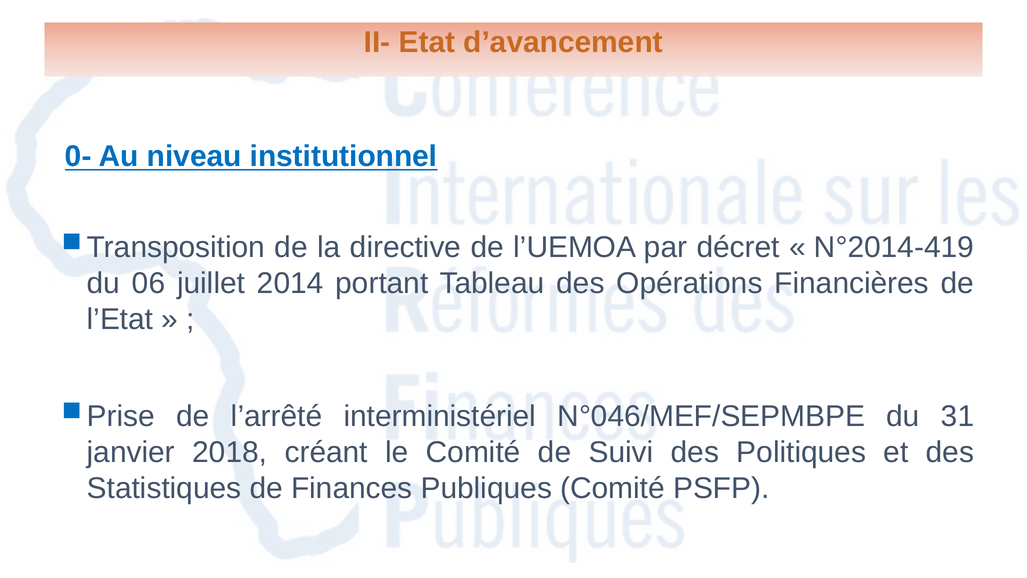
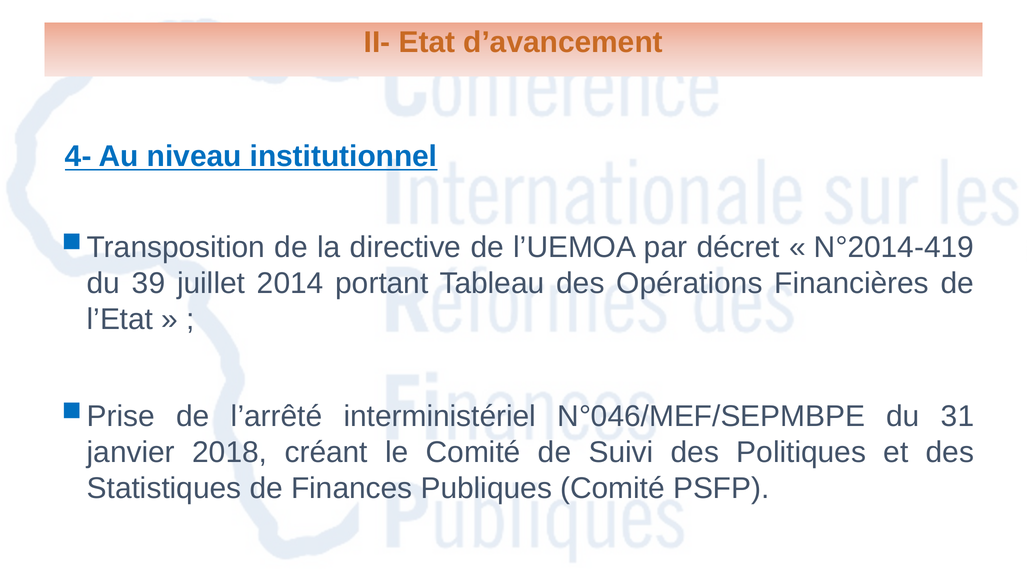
0-: 0- -> 4-
06: 06 -> 39
